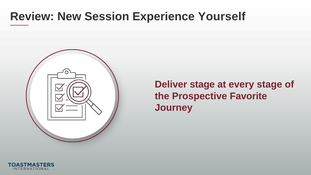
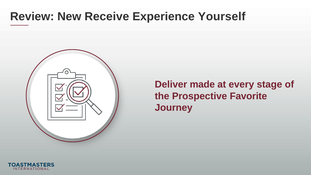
Session: Session -> Receive
Deliver stage: stage -> made
